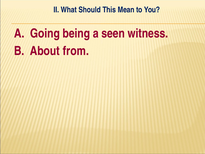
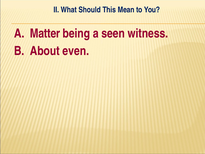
Going: Going -> Matter
from: from -> even
